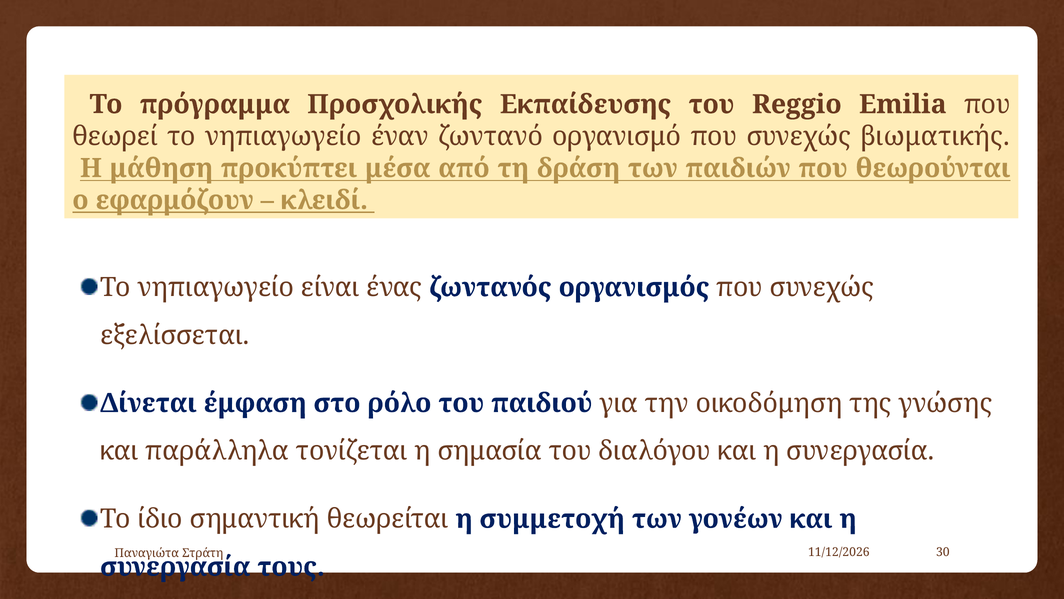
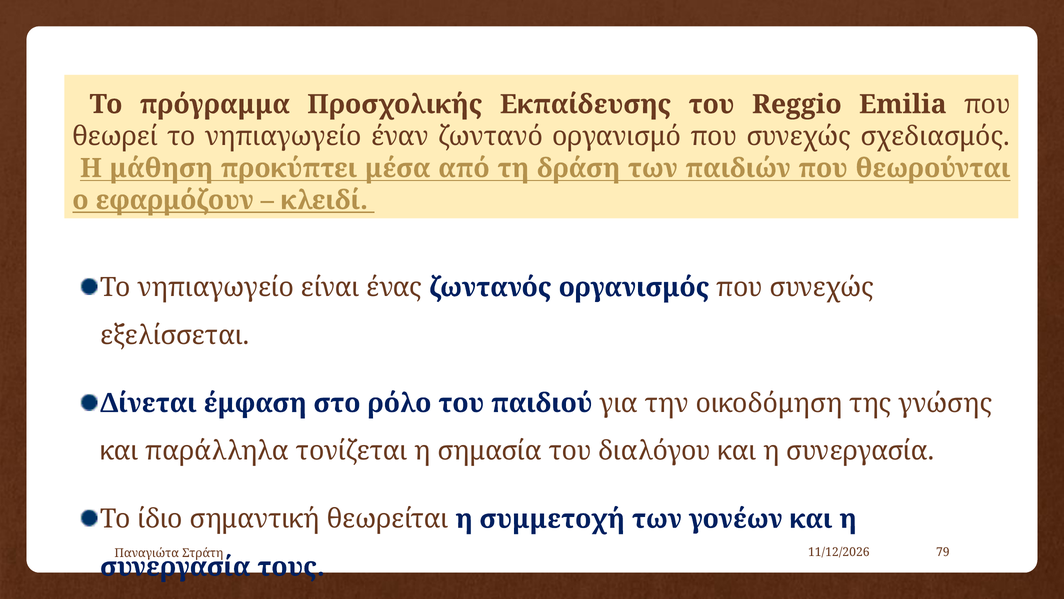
βιωματικής: βιωματικής -> σχεδιασμός
30: 30 -> 79
